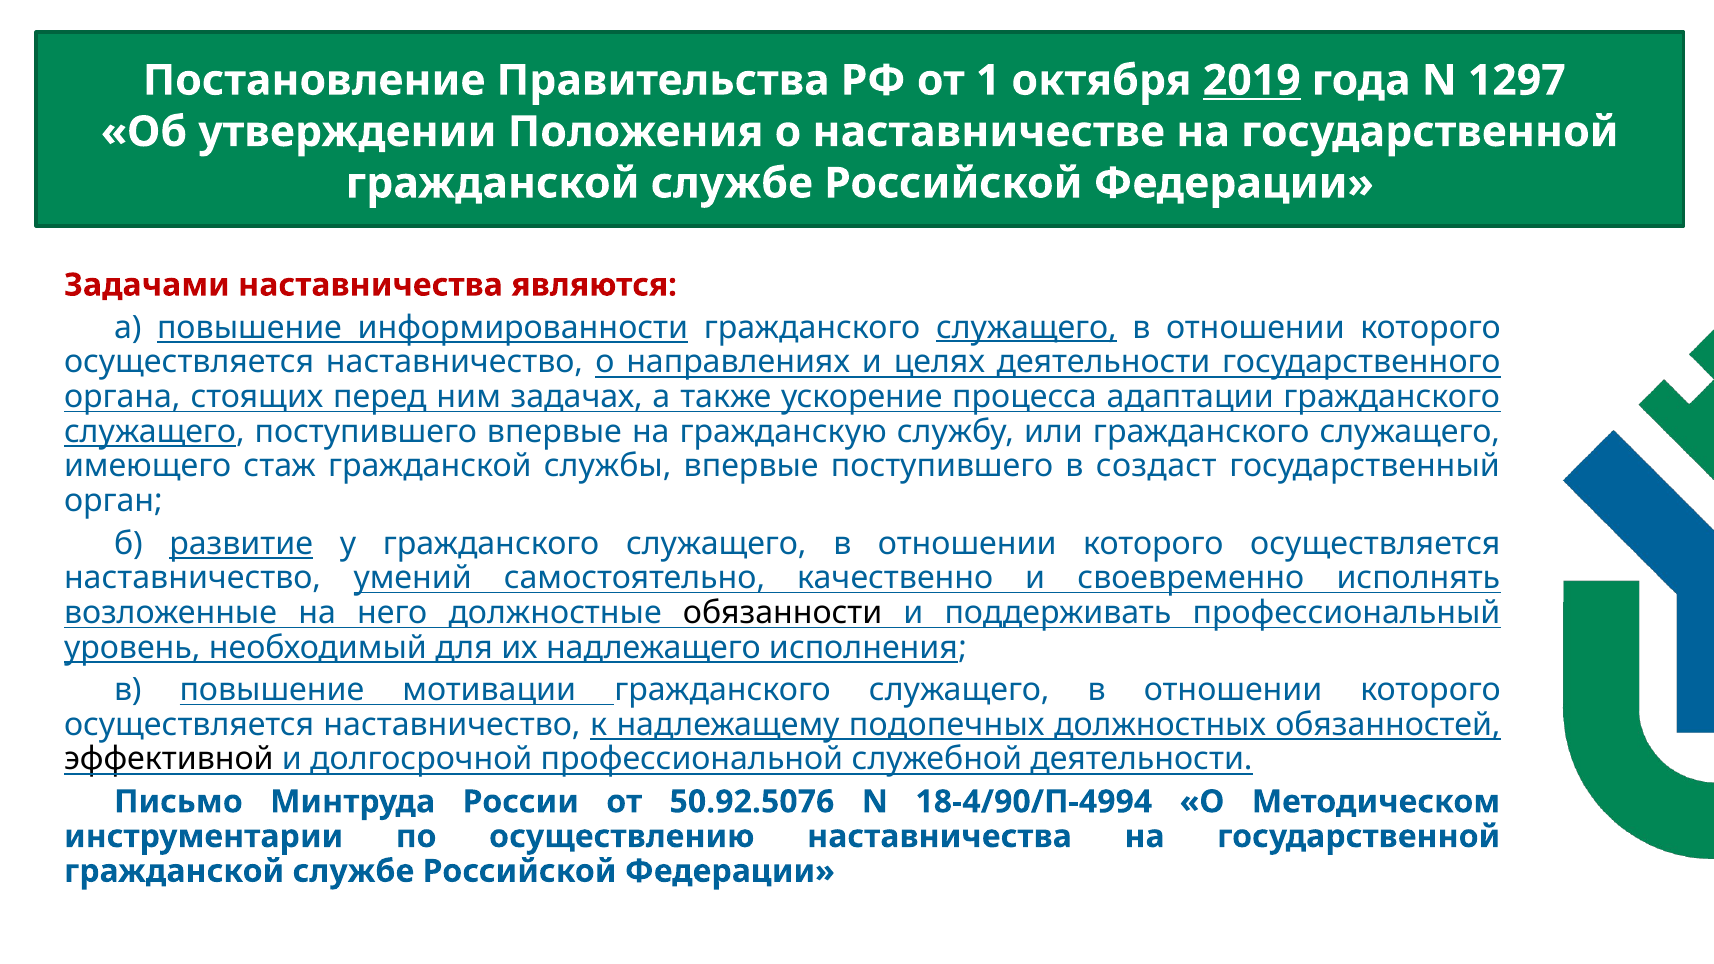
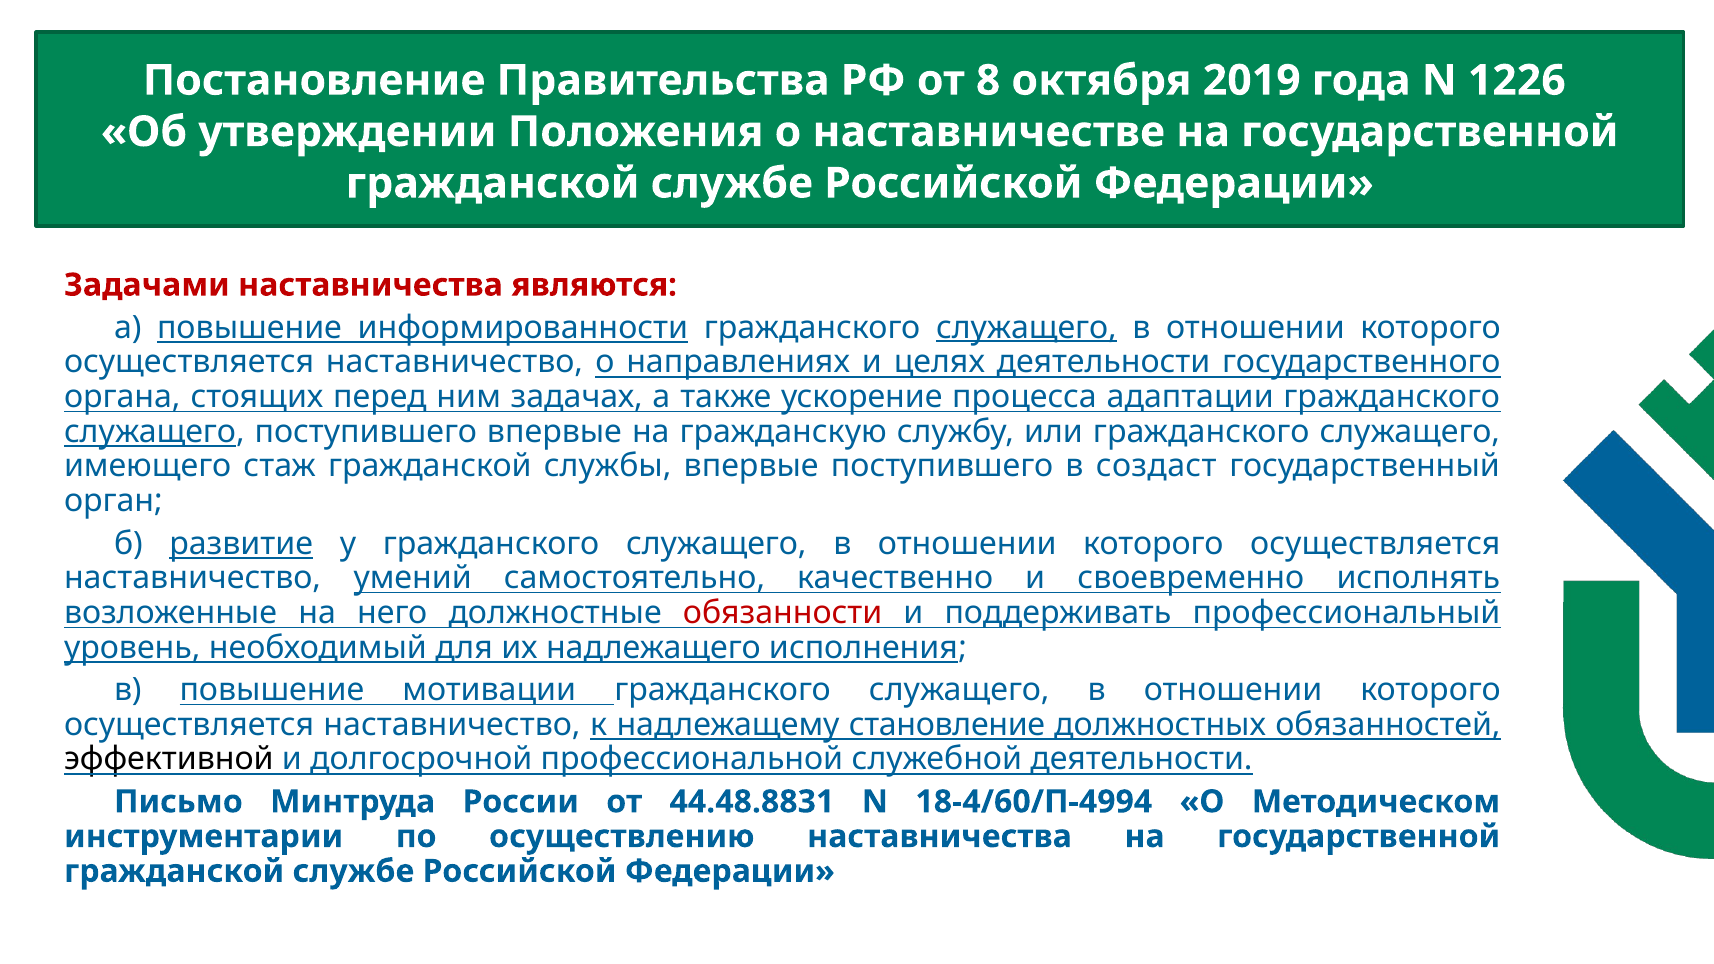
1: 1 -> 8
2019 underline: present -> none
1297: 1297 -> 1226
обязанности colour: black -> red
подопечных: подопечных -> становление
50.92.5076: 50.92.5076 -> 44.48.8831
18-4/90/П-4994: 18-4/90/П-4994 -> 18-4/60/П-4994
